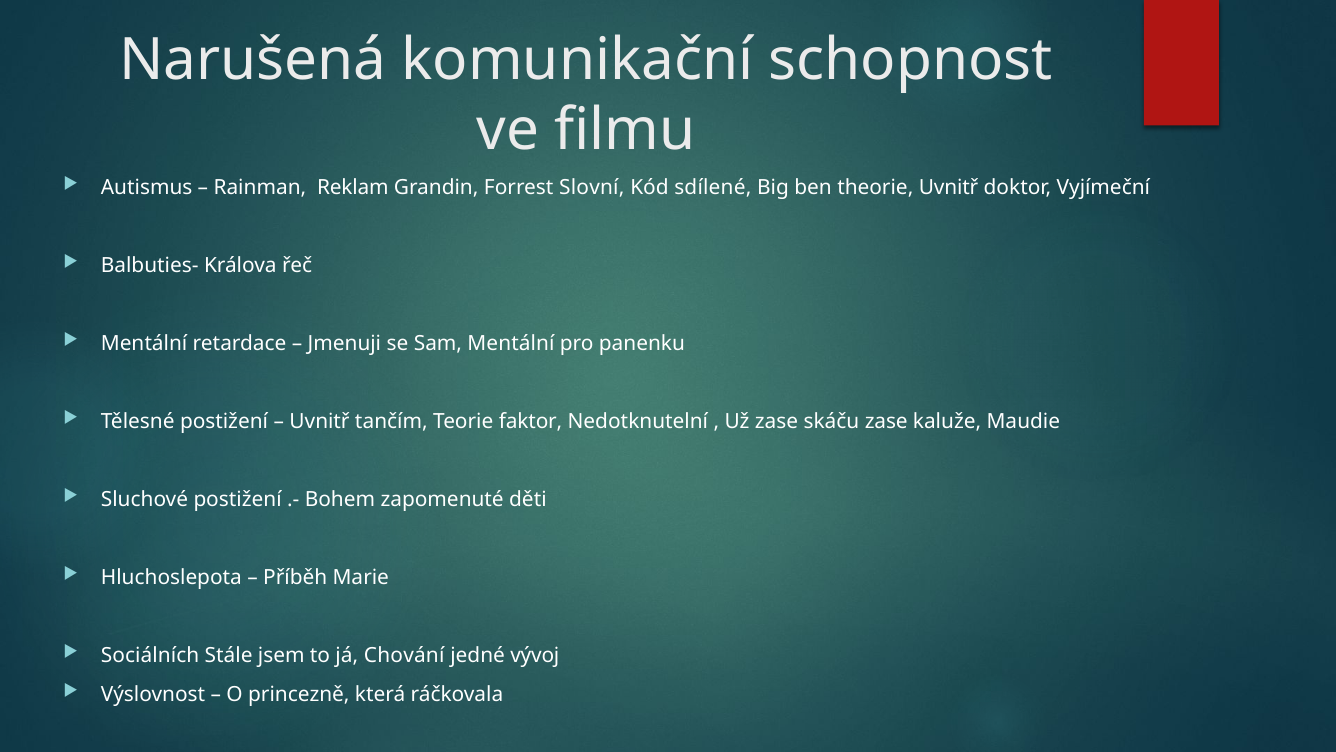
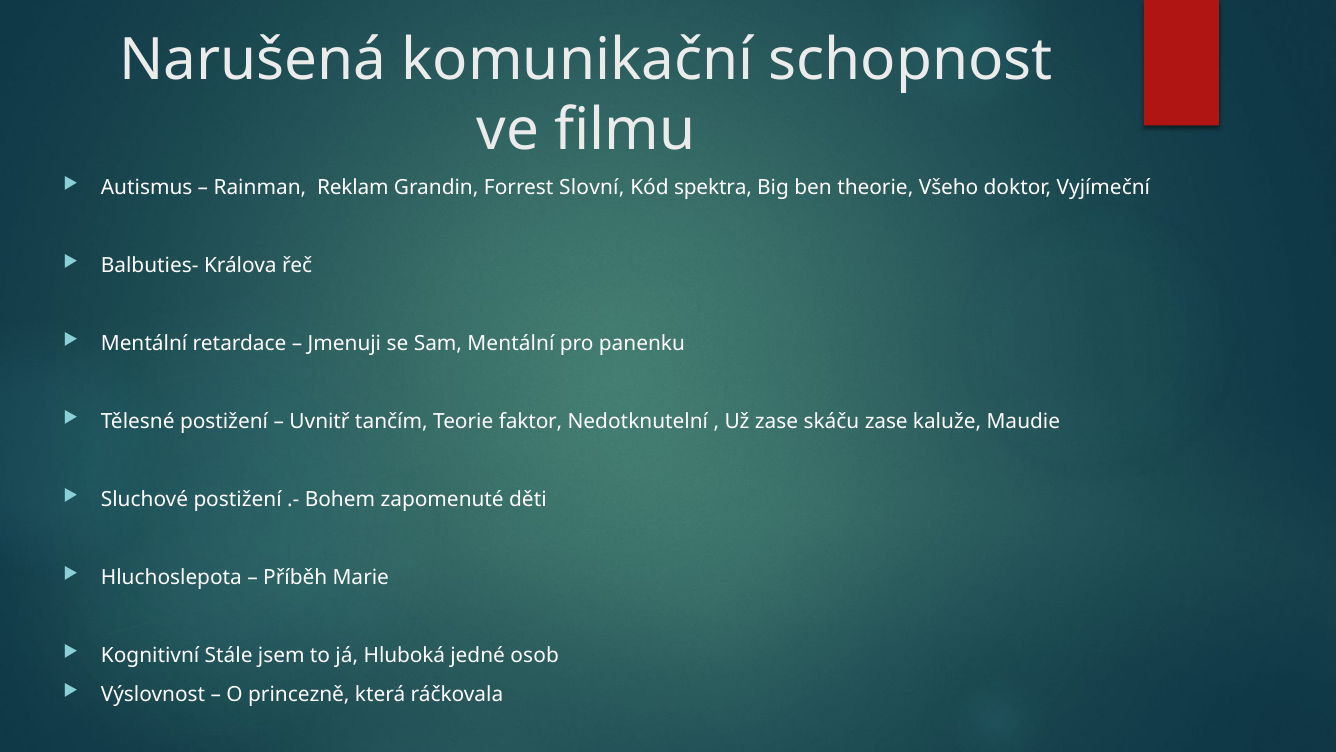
sdílené: sdílené -> spektra
theorie Uvnitř: Uvnitř -> Všeho
Sociálních: Sociálních -> Kognitivní
Chování: Chování -> Hluboká
vývoj: vývoj -> osob
